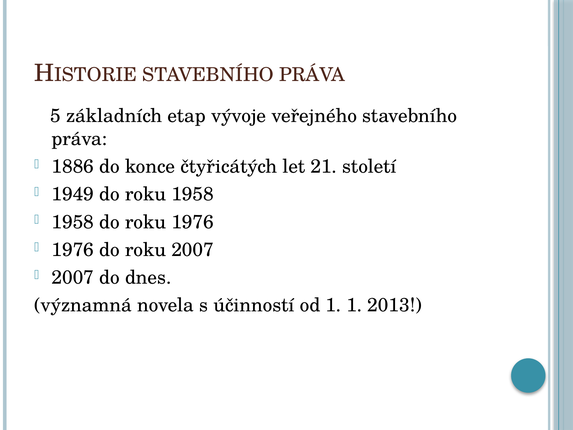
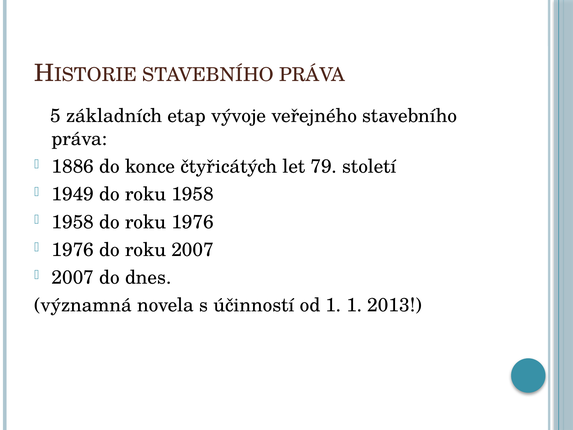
21: 21 -> 79
